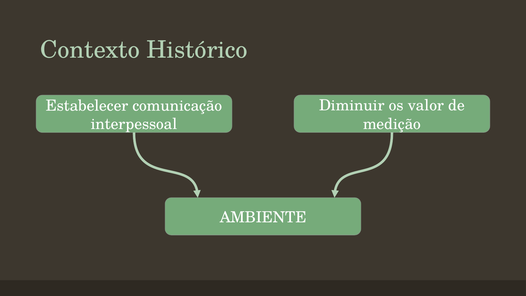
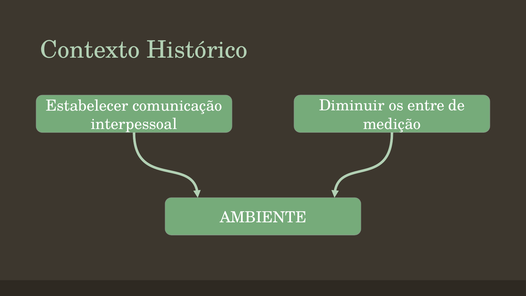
valor: valor -> entre
